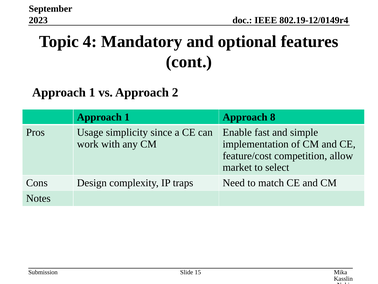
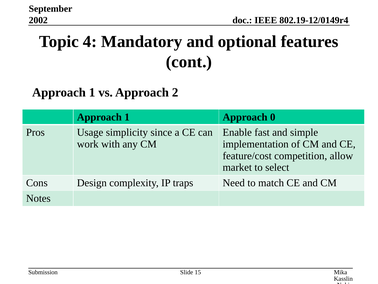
2023: 2023 -> 2002
8: 8 -> 0
